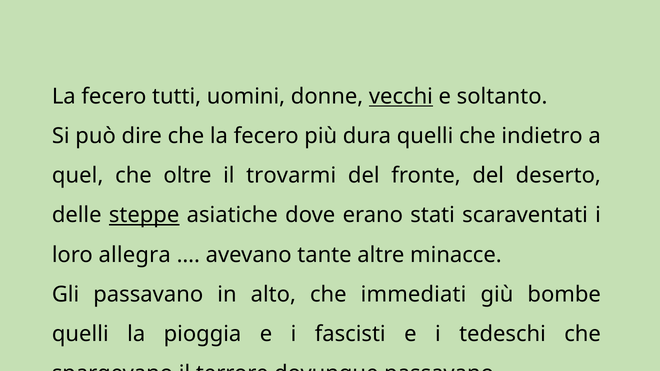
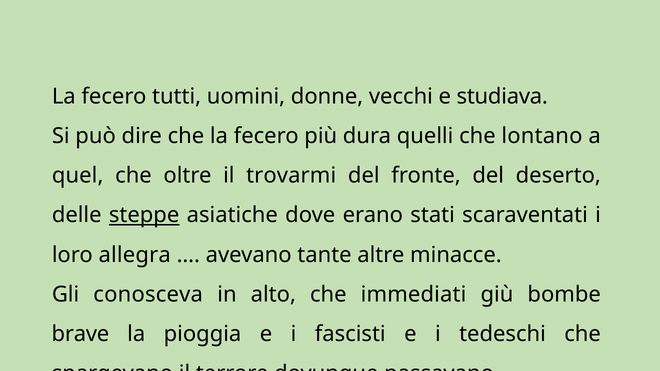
vecchi underline: present -> none
soltanto: soltanto -> studiava
indietro: indietro -> lontano
Gli passavano: passavano -> conosceva
quelli at (80, 334): quelli -> brave
